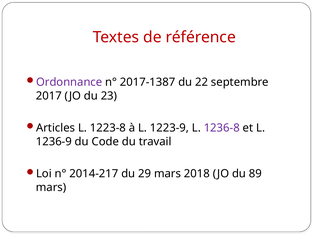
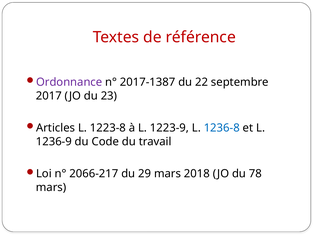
1236-8 colour: purple -> blue
2014-217: 2014-217 -> 2066-217
89: 89 -> 78
